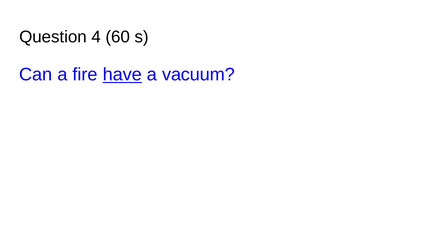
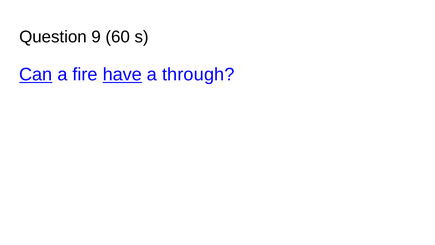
4: 4 -> 9
Can underline: none -> present
vacuum: vacuum -> through
